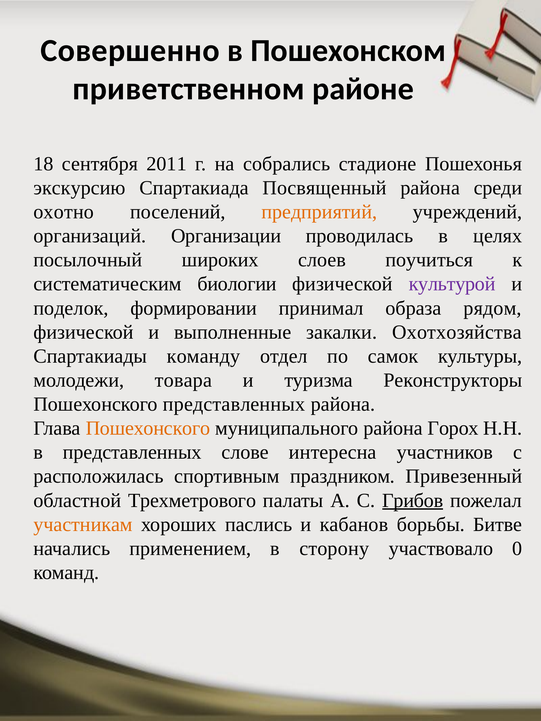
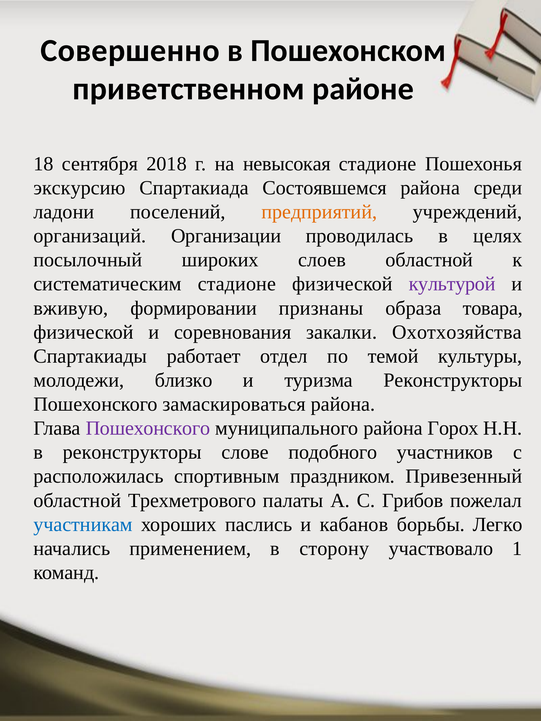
2011: 2011 -> 2018
собрались: собрались -> невысокая
Посвященный: Посвященный -> Состоявшемся
охотно: охотно -> ладони
слоев поучиться: поучиться -> областной
систематическим биологии: биологии -> стадионе
поделок: поделок -> вживую
принимал: принимал -> признаны
рядом: рядом -> товара
выполненные: выполненные -> соревнования
команду: команду -> работает
самок: самок -> темой
товара: товара -> близко
Пошехонского представленных: представленных -> замаскироваться
Пошехонского at (148, 428) colour: orange -> purple
в представленных: представленных -> реконструкторы
интересна: интересна -> подобного
Грибов underline: present -> none
участникам colour: orange -> blue
Битве: Битве -> Легко
0: 0 -> 1
